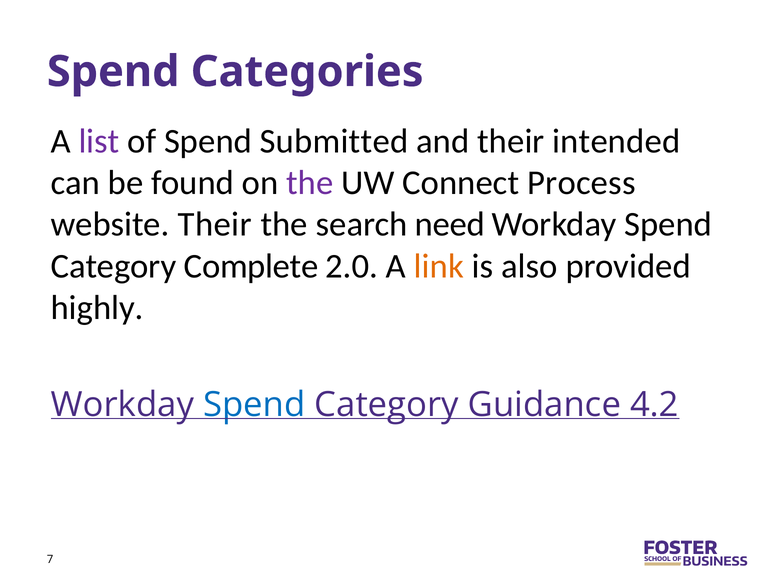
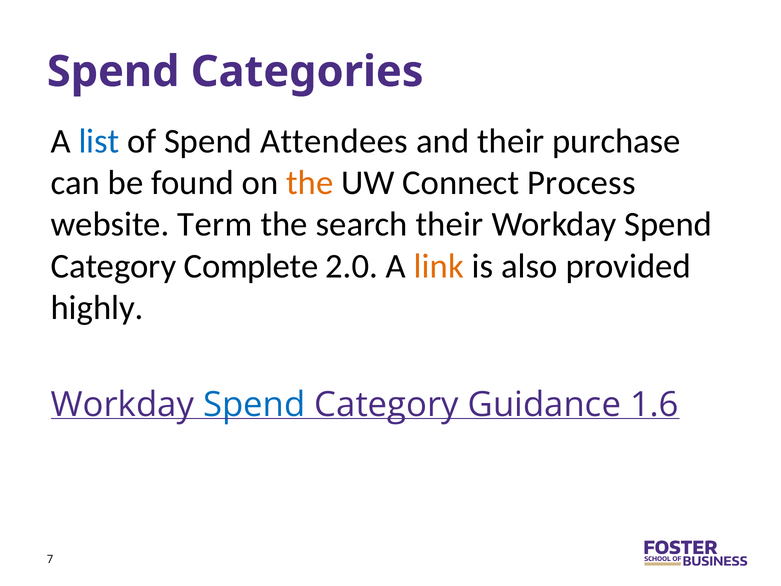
list colour: purple -> blue
Submitted: Submitted -> Attendees
intended: intended -> purchase
the at (310, 183) colour: purple -> orange
website Their: Their -> Term
search need: need -> their
4.2: 4.2 -> 1.6
